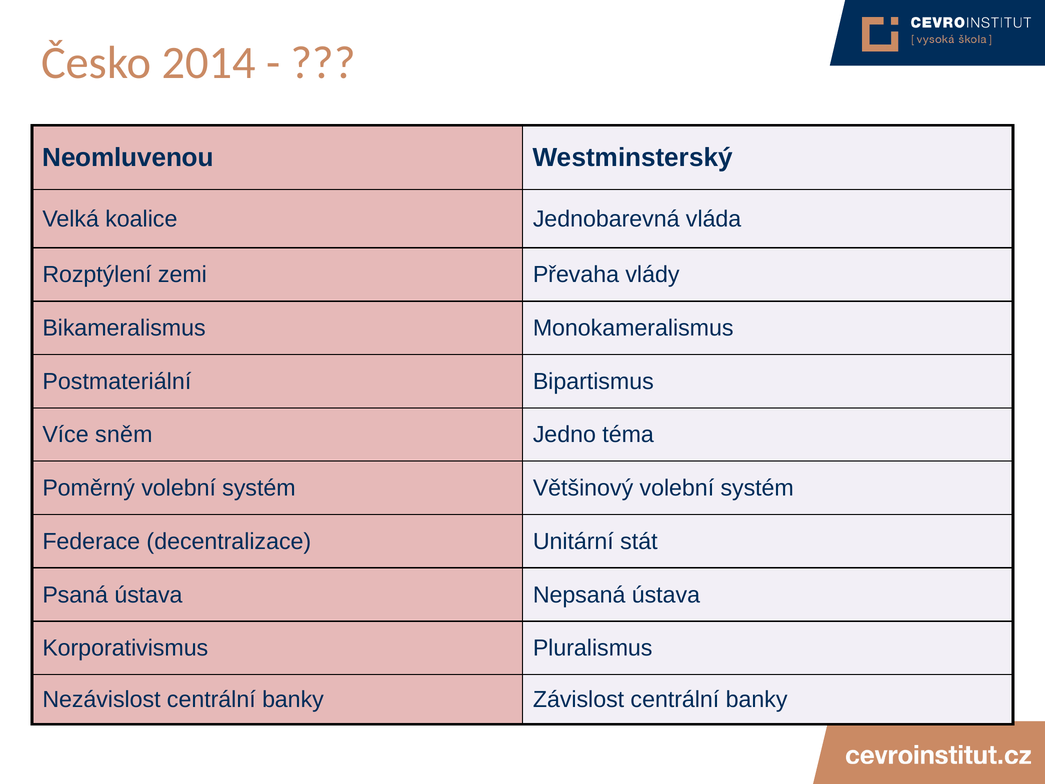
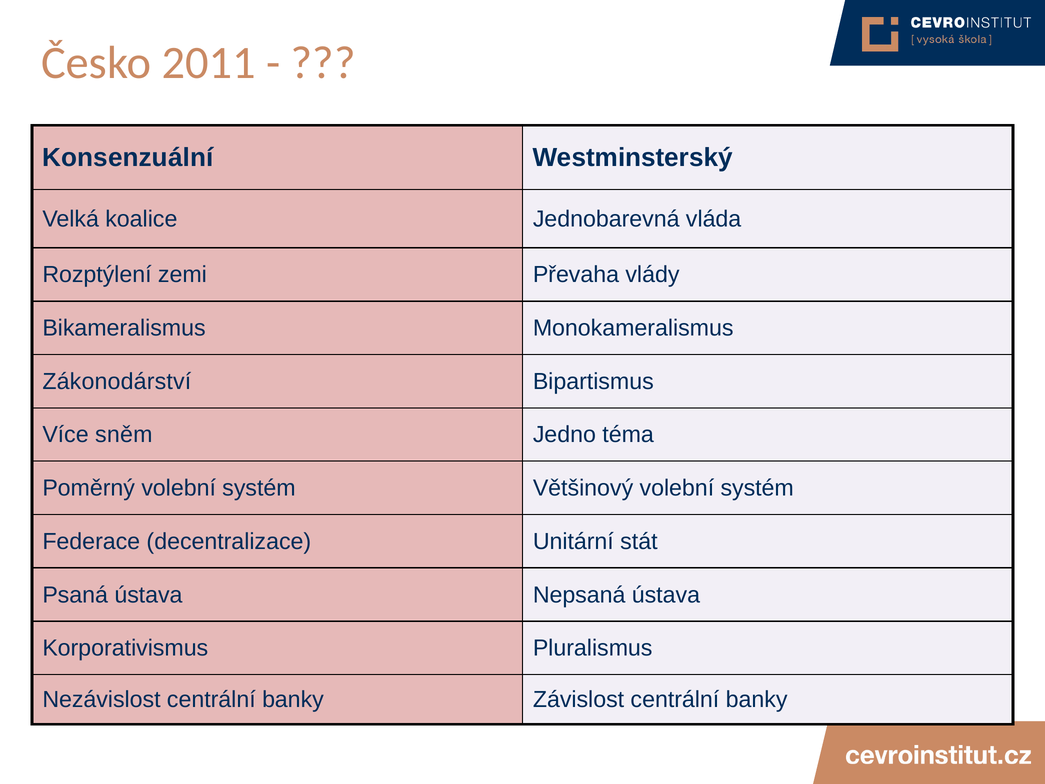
2014: 2014 -> 2011
Neomluvenou: Neomluvenou -> Konsenzuální
Postmateriální: Postmateriální -> Zákonodárství
